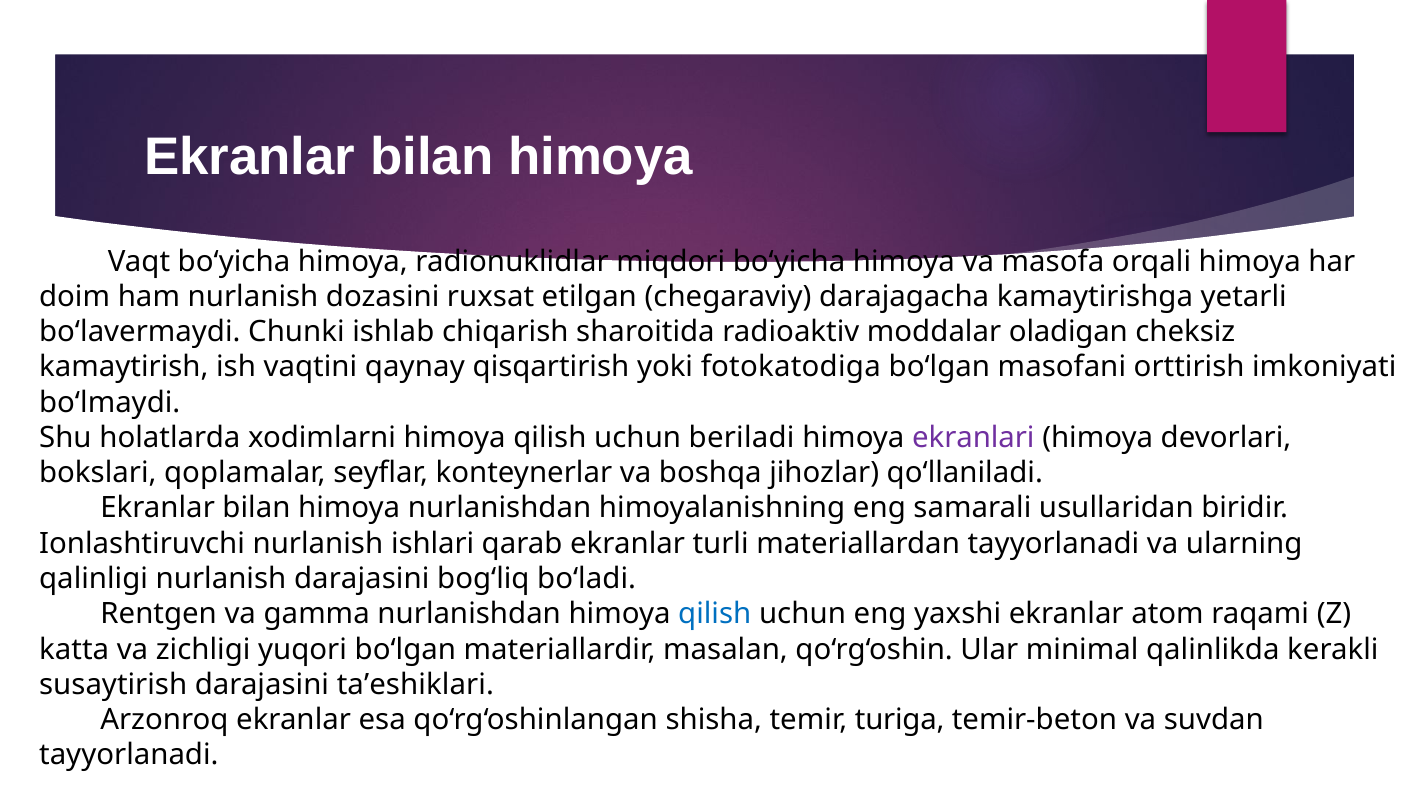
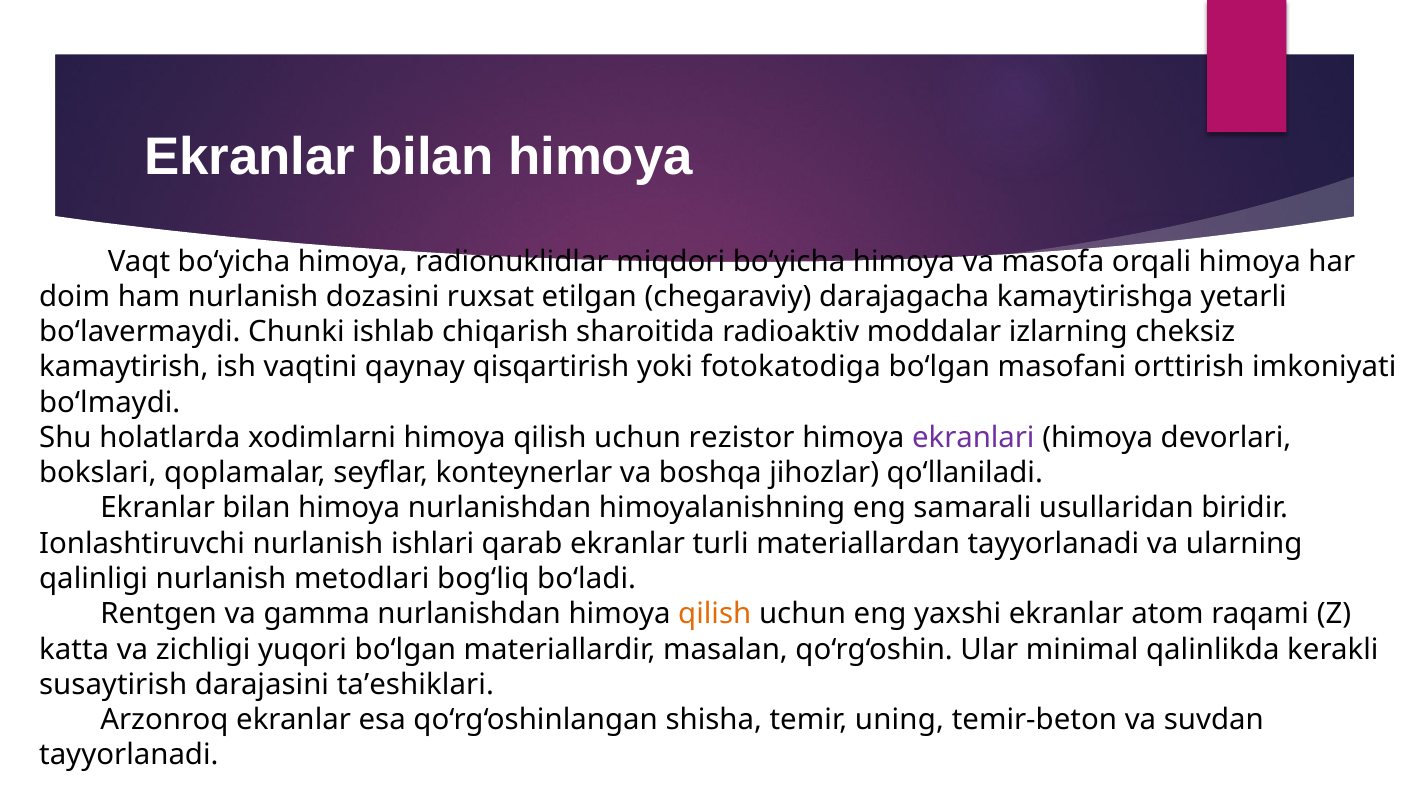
oladigan: oladigan -> izlarning
beriladi: beriladi -> rezistor
nurlanish darajasini: darajasini -> metodlari
qilish at (715, 614) colour: blue -> orange
turiga: turiga -> uning
